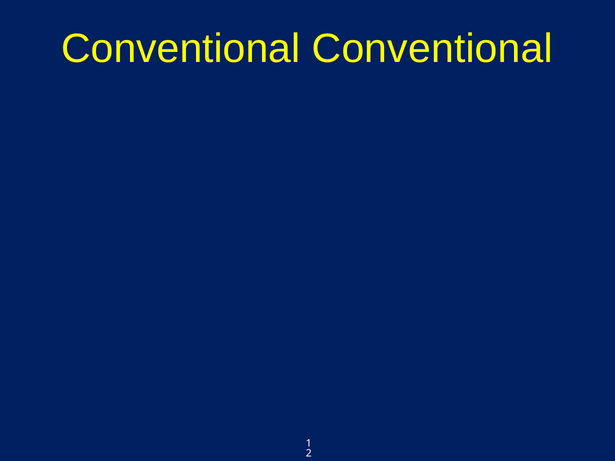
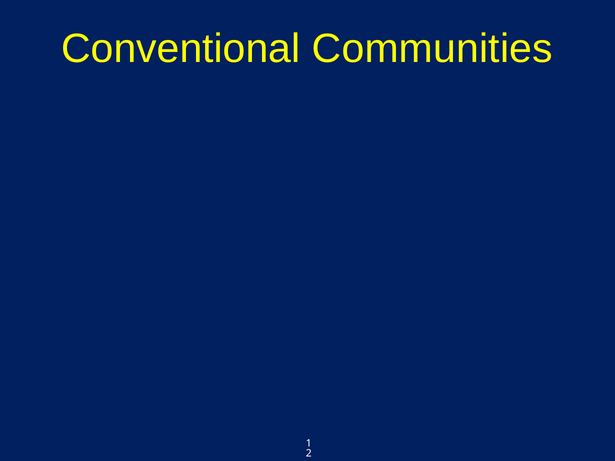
Conventional Conventional: Conventional -> Communities
